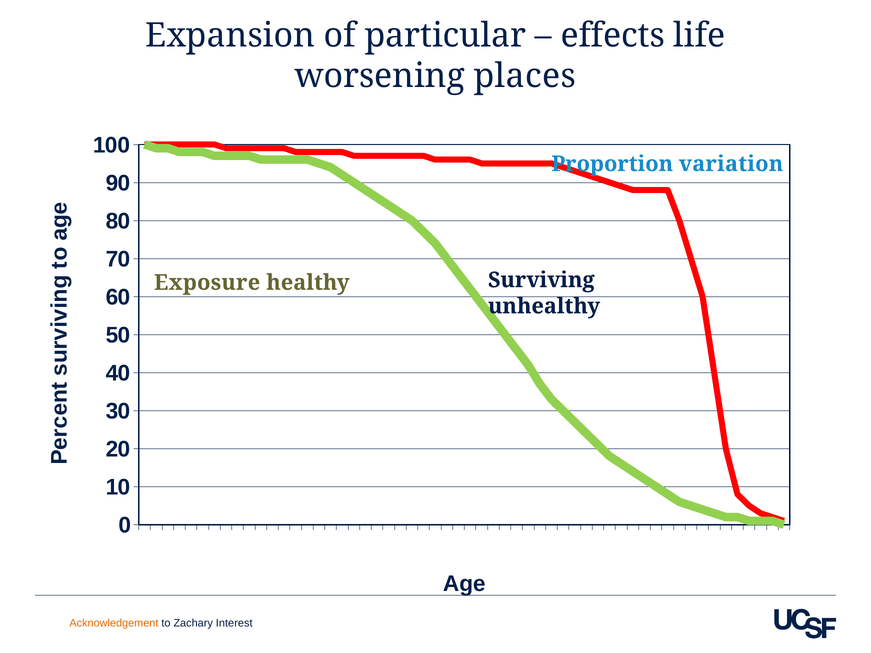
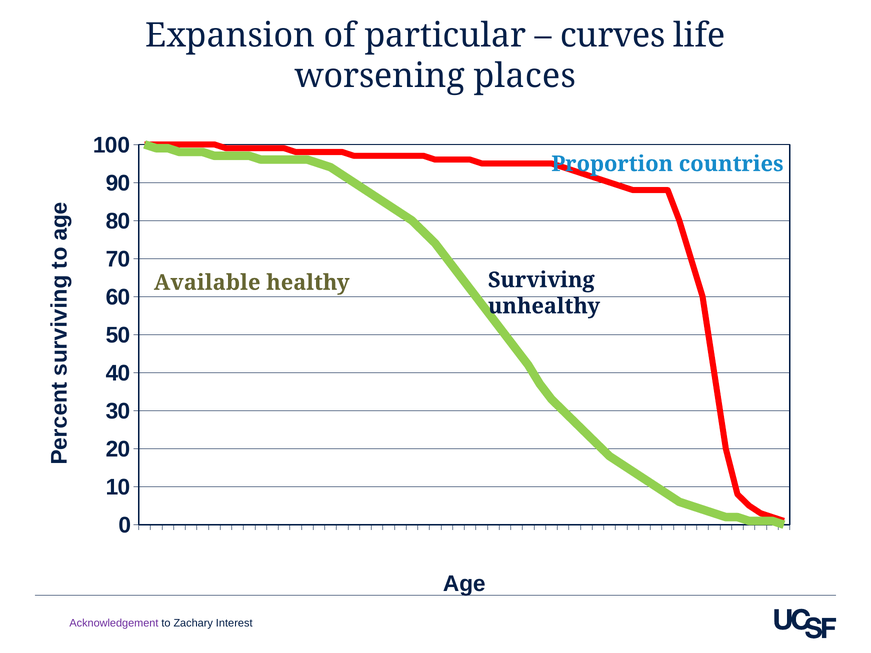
effects: effects -> curves
variation: variation -> countries
Exposure: Exposure -> Available
Acknowledgement colour: orange -> purple
